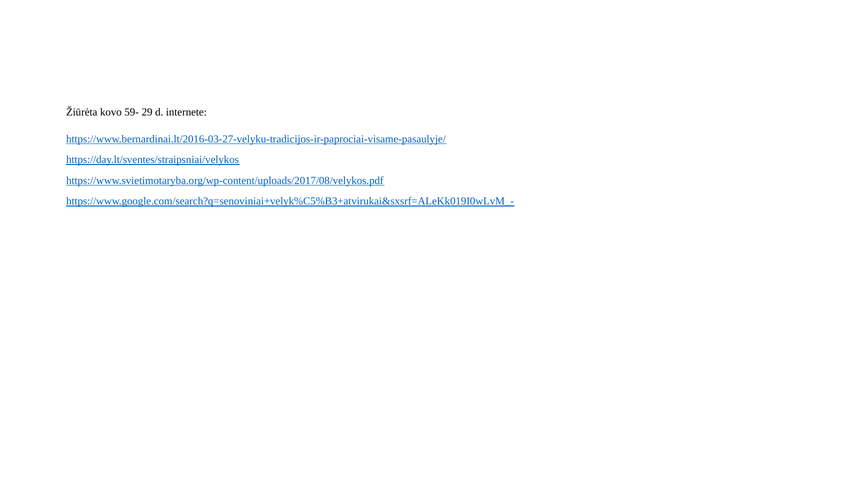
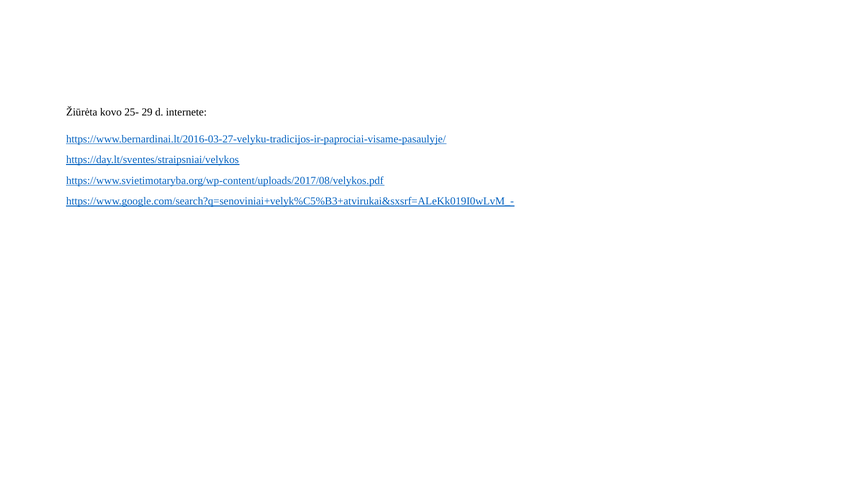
59-: 59- -> 25-
